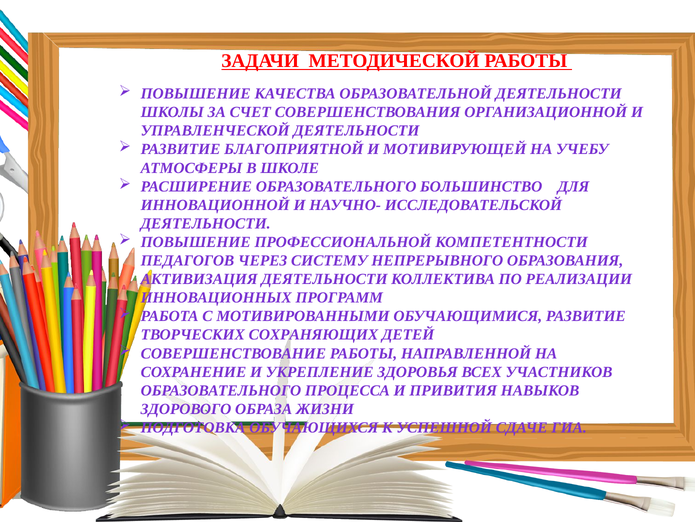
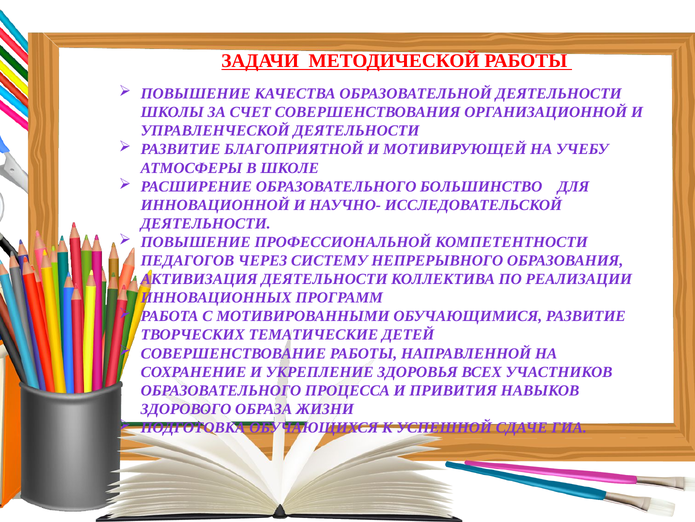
СОХРАНЯЮЩИХ: СОХРАНЯЮЩИХ -> ТЕМАТИЧЕСКИЕ
